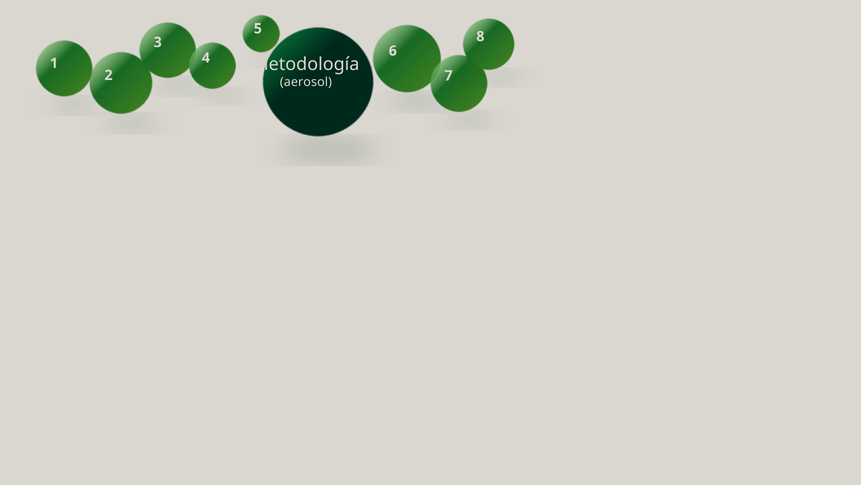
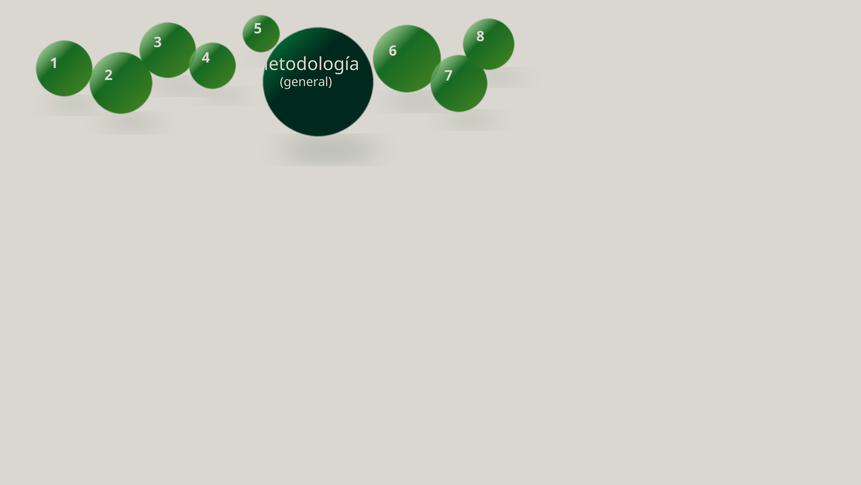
aerosol: aerosol -> general
